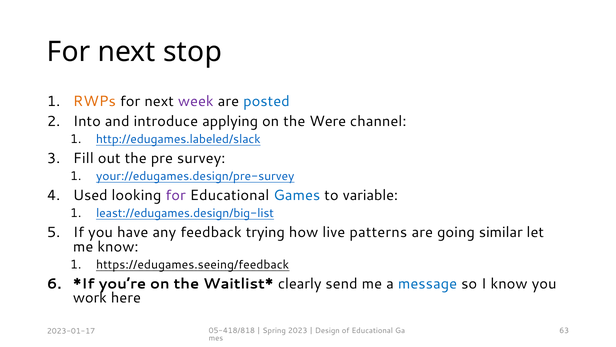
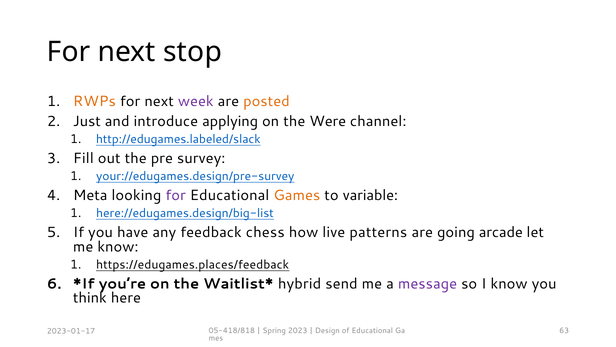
posted colour: blue -> orange
Into: Into -> Just
Used: Used -> Meta
Games colour: blue -> orange
least://edugames.design/big-list: least://edugames.design/big-list -> here://edugames.design/big-list
trying: trying -> chess
similar: similar -> arcade
https://edugames.seeing/feedback: https://edugames.seeing/feedback -> https://edugames.places/feedback
clearly: clearly -> hybrid
message colour: blue -> purple
work: work -> think
